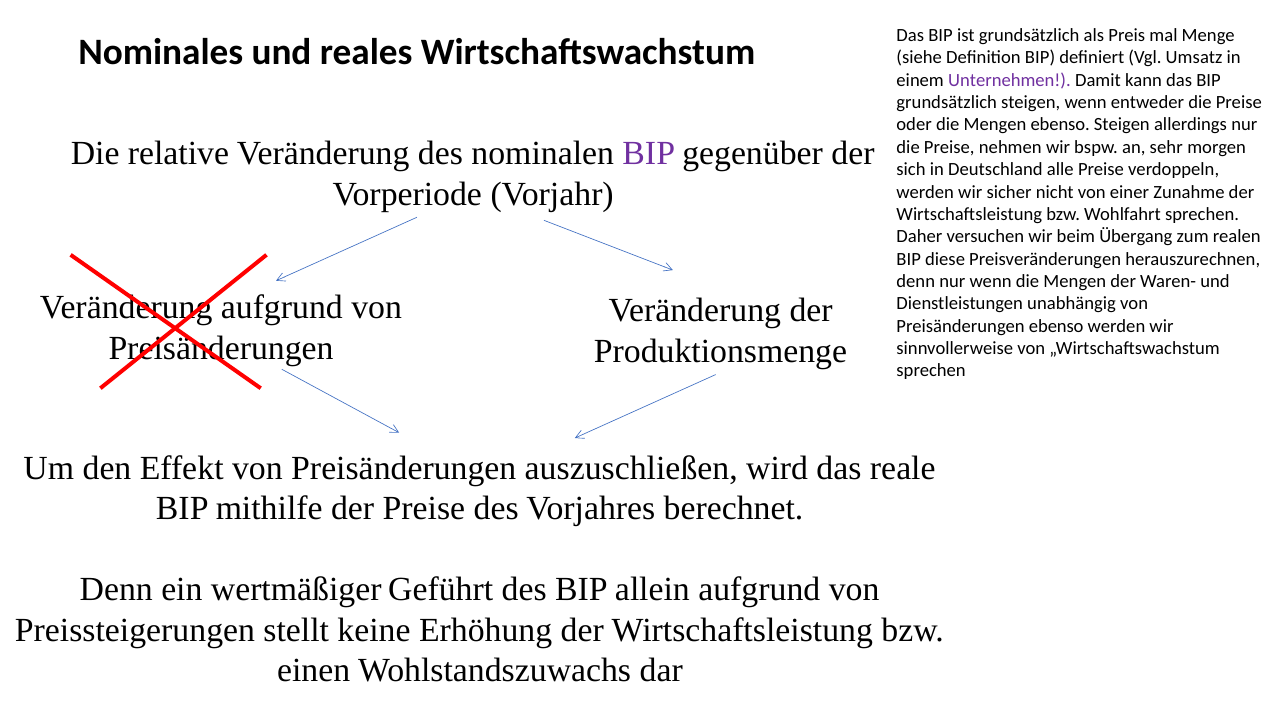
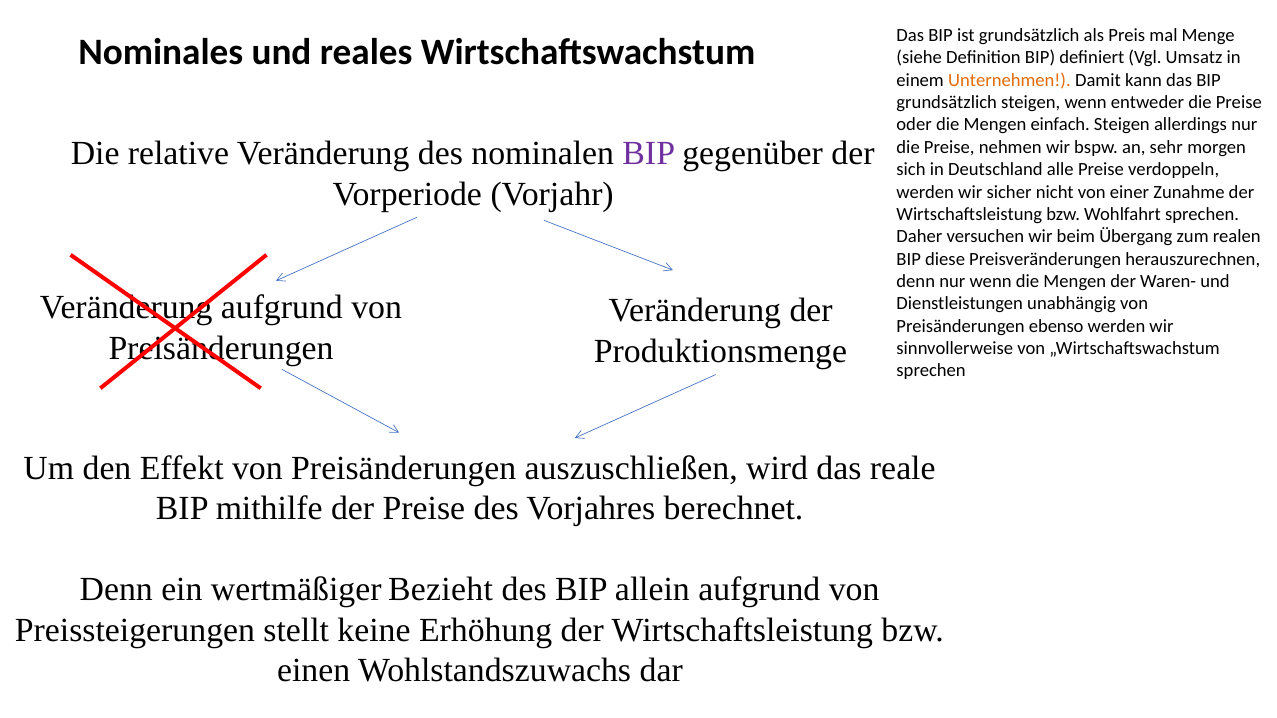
Unternehmen colour: purple -> orange
Mengen ebenso: ebenso -> einfach
Geführt: Geführt -> Bezieht
